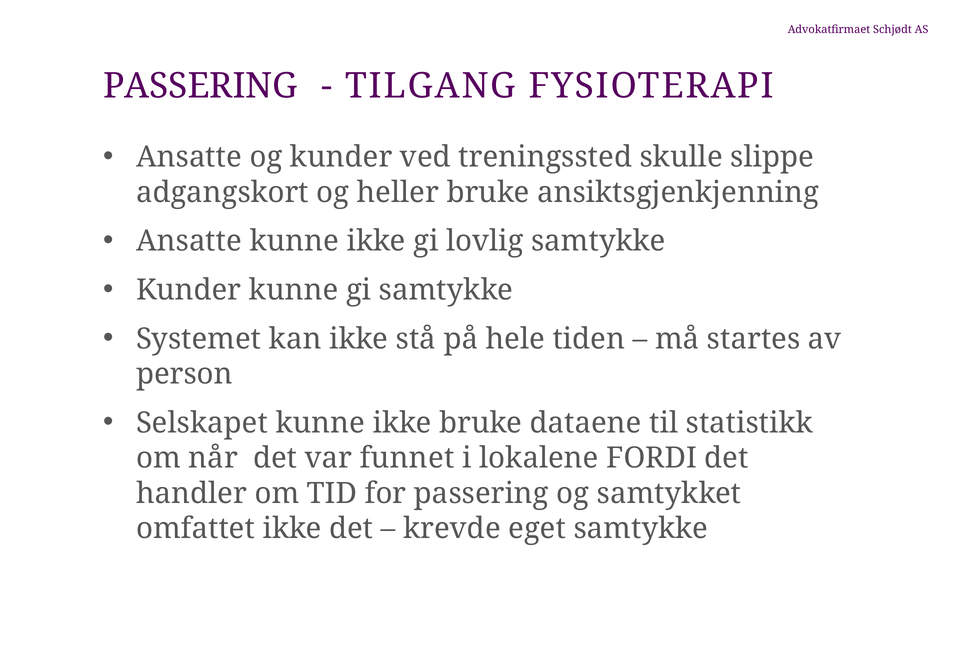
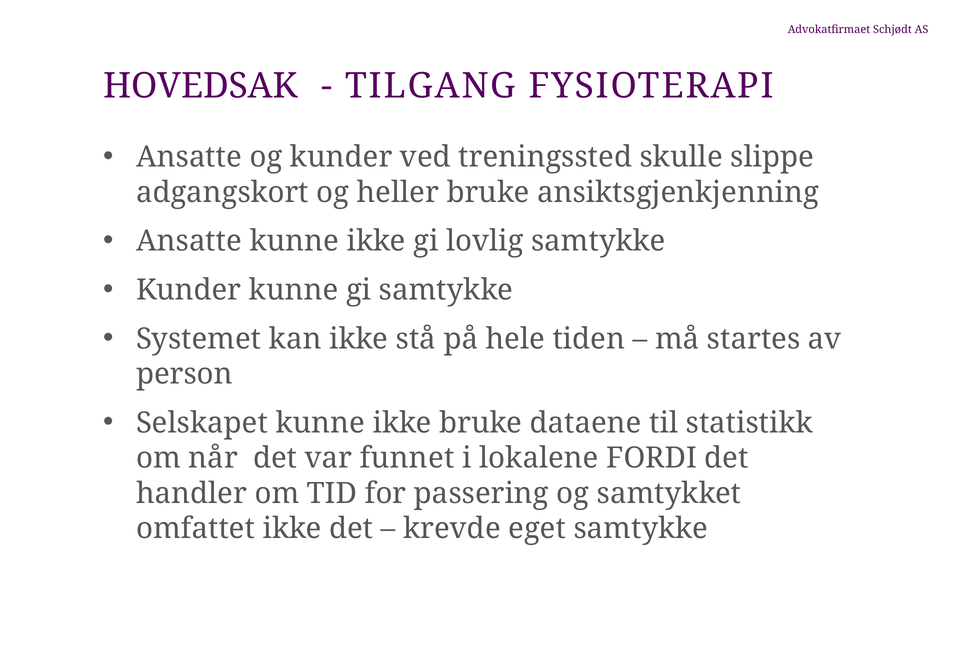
PASSERING at (200, 86): PASSERING -> HOVEDSAK
